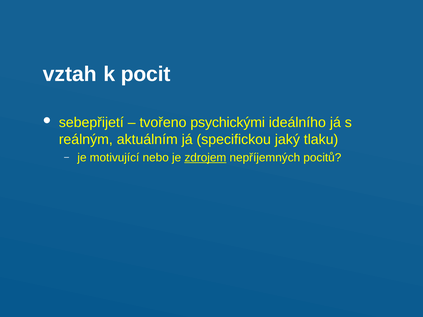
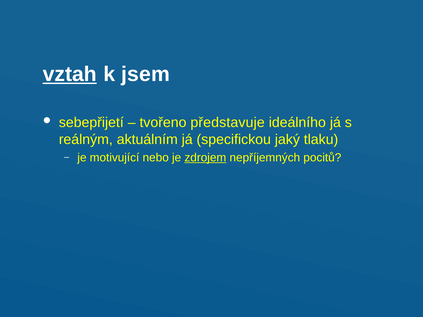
vztah underline: none -> present
pocit: pocit -> jsem
psychickými: psychickými -> představuje
